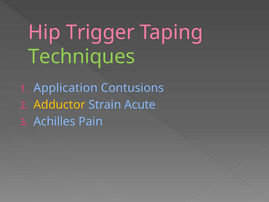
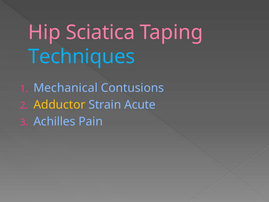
Trigger: Trigger -> Sciatica
Techniques colour: light green -> light blue
Application: Application -> Mechanical
